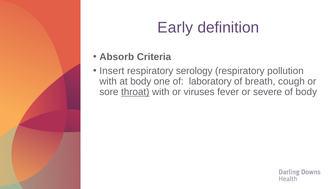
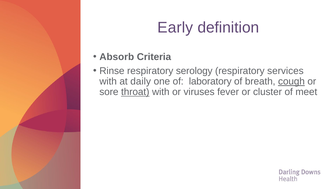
Insert: Insert -> Rinse
pollution: pollution -> services
at body: body -> daily
cough underline: none -> present
severe: severe -> cluster
of body: body -> meet
